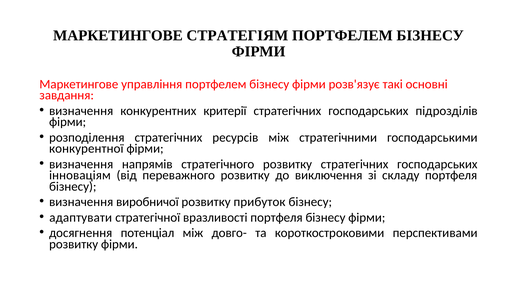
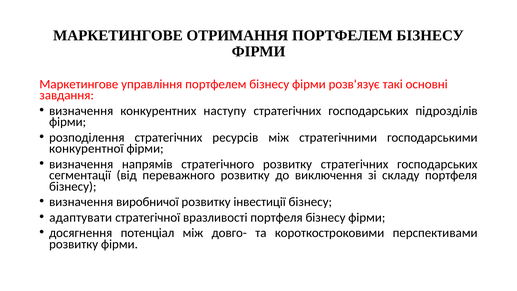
СТРАТЕГІЯМ: СТРАТЕГІЯМ -> ОТРИМАННЯ
критерії: критерії -> наступу
інноваціям: інноваціям -> сегментації
прибуток: прибуток -> інвестиції
